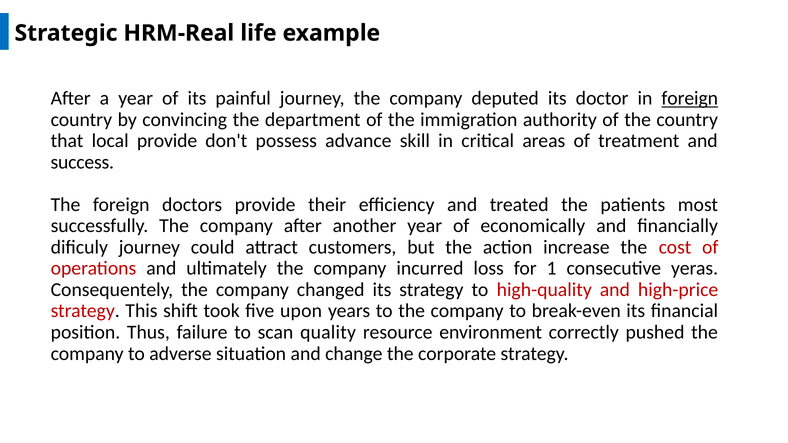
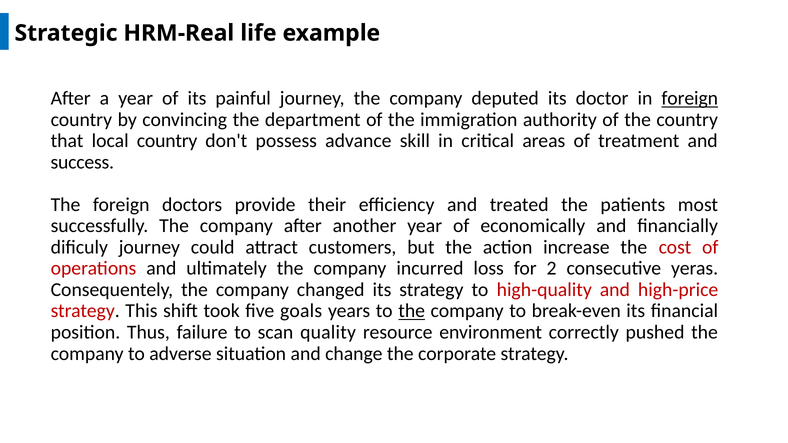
local provide: provide -> country
1: 1 -> 2
upon: upon -> goals
the at (412, 311) underline: none -> present
